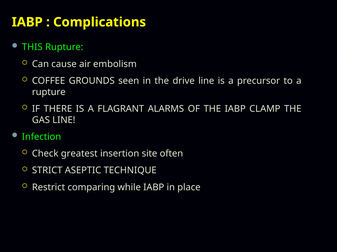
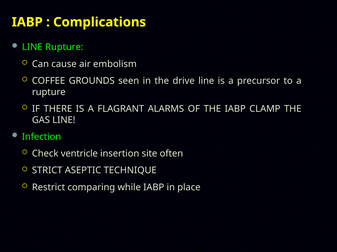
THIS at (32, 47): THIS -> LINE
greatest: greatest -> ventricle
